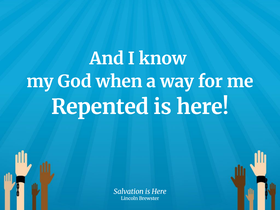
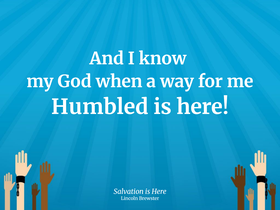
Repented: Repented -> Humbled
